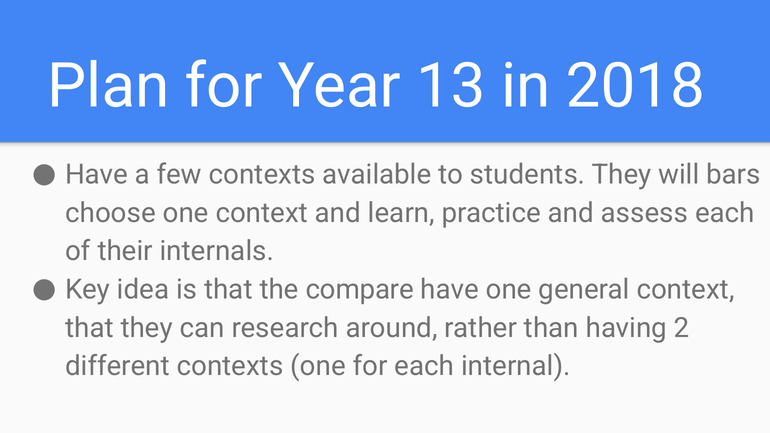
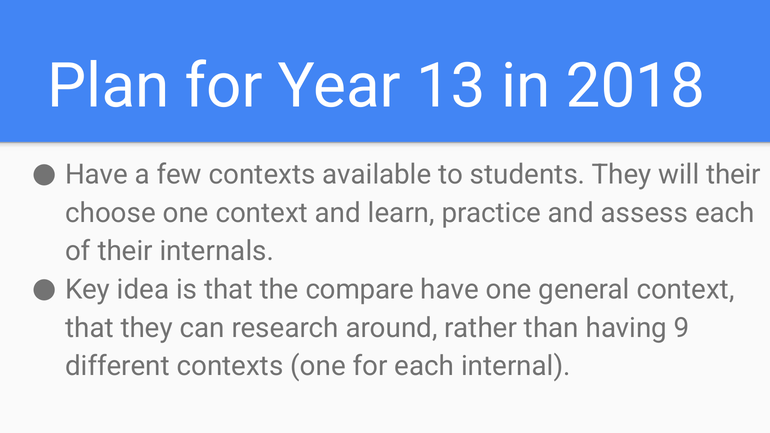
will bars: bars -> their
2: 2 -> 9
